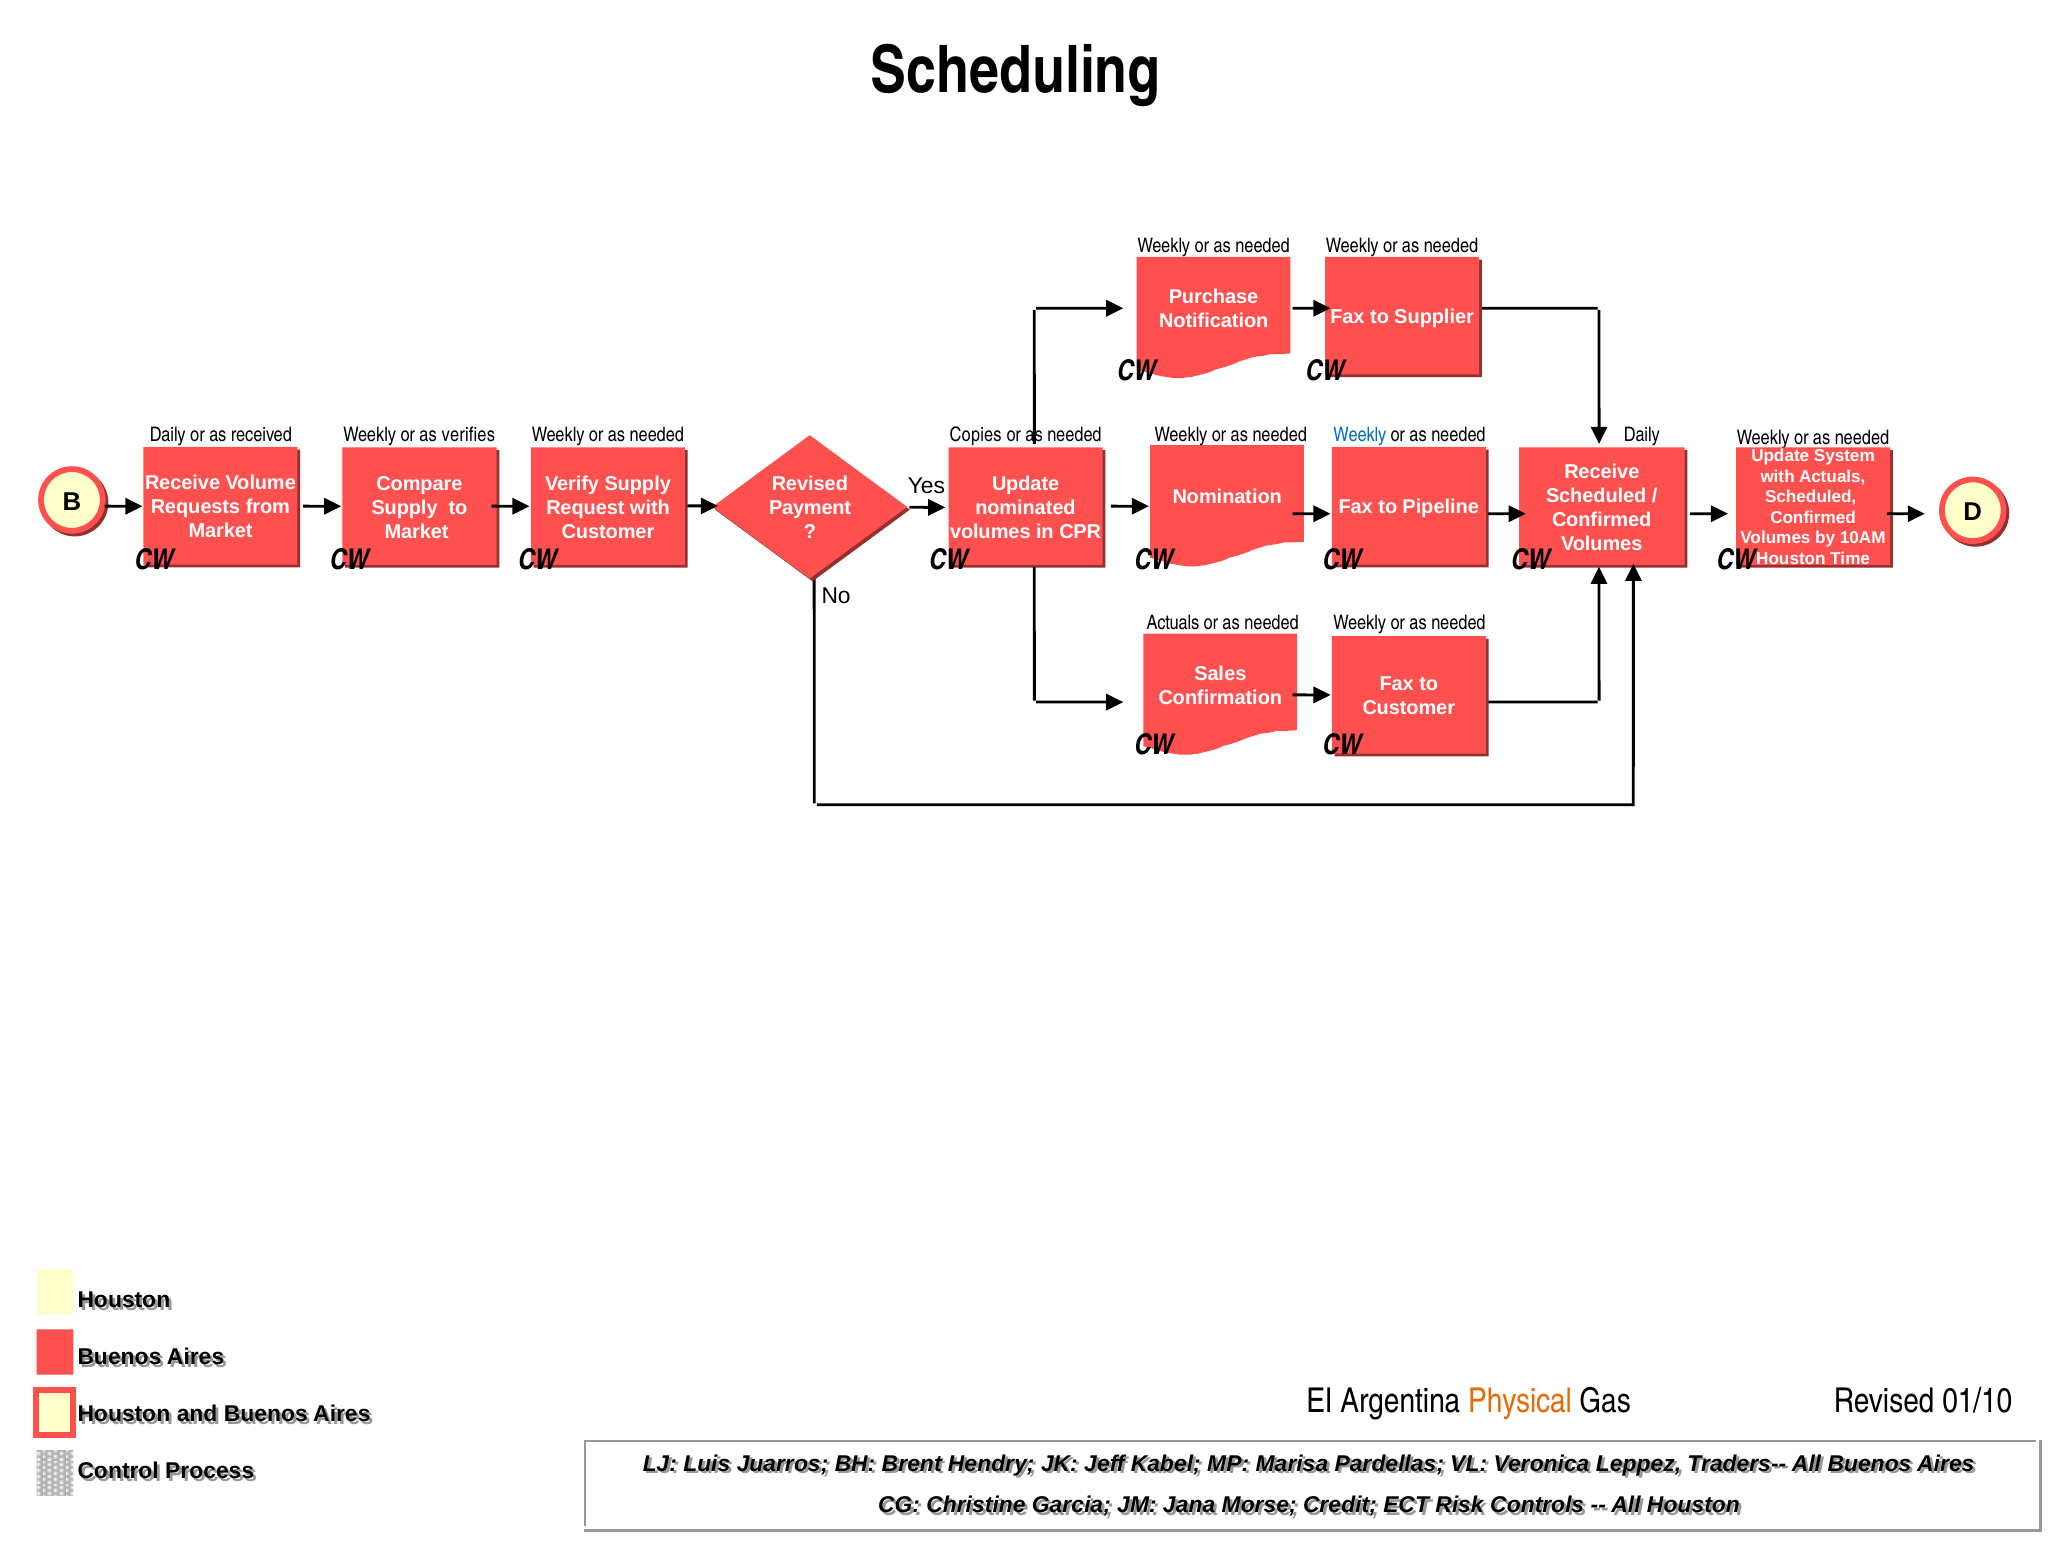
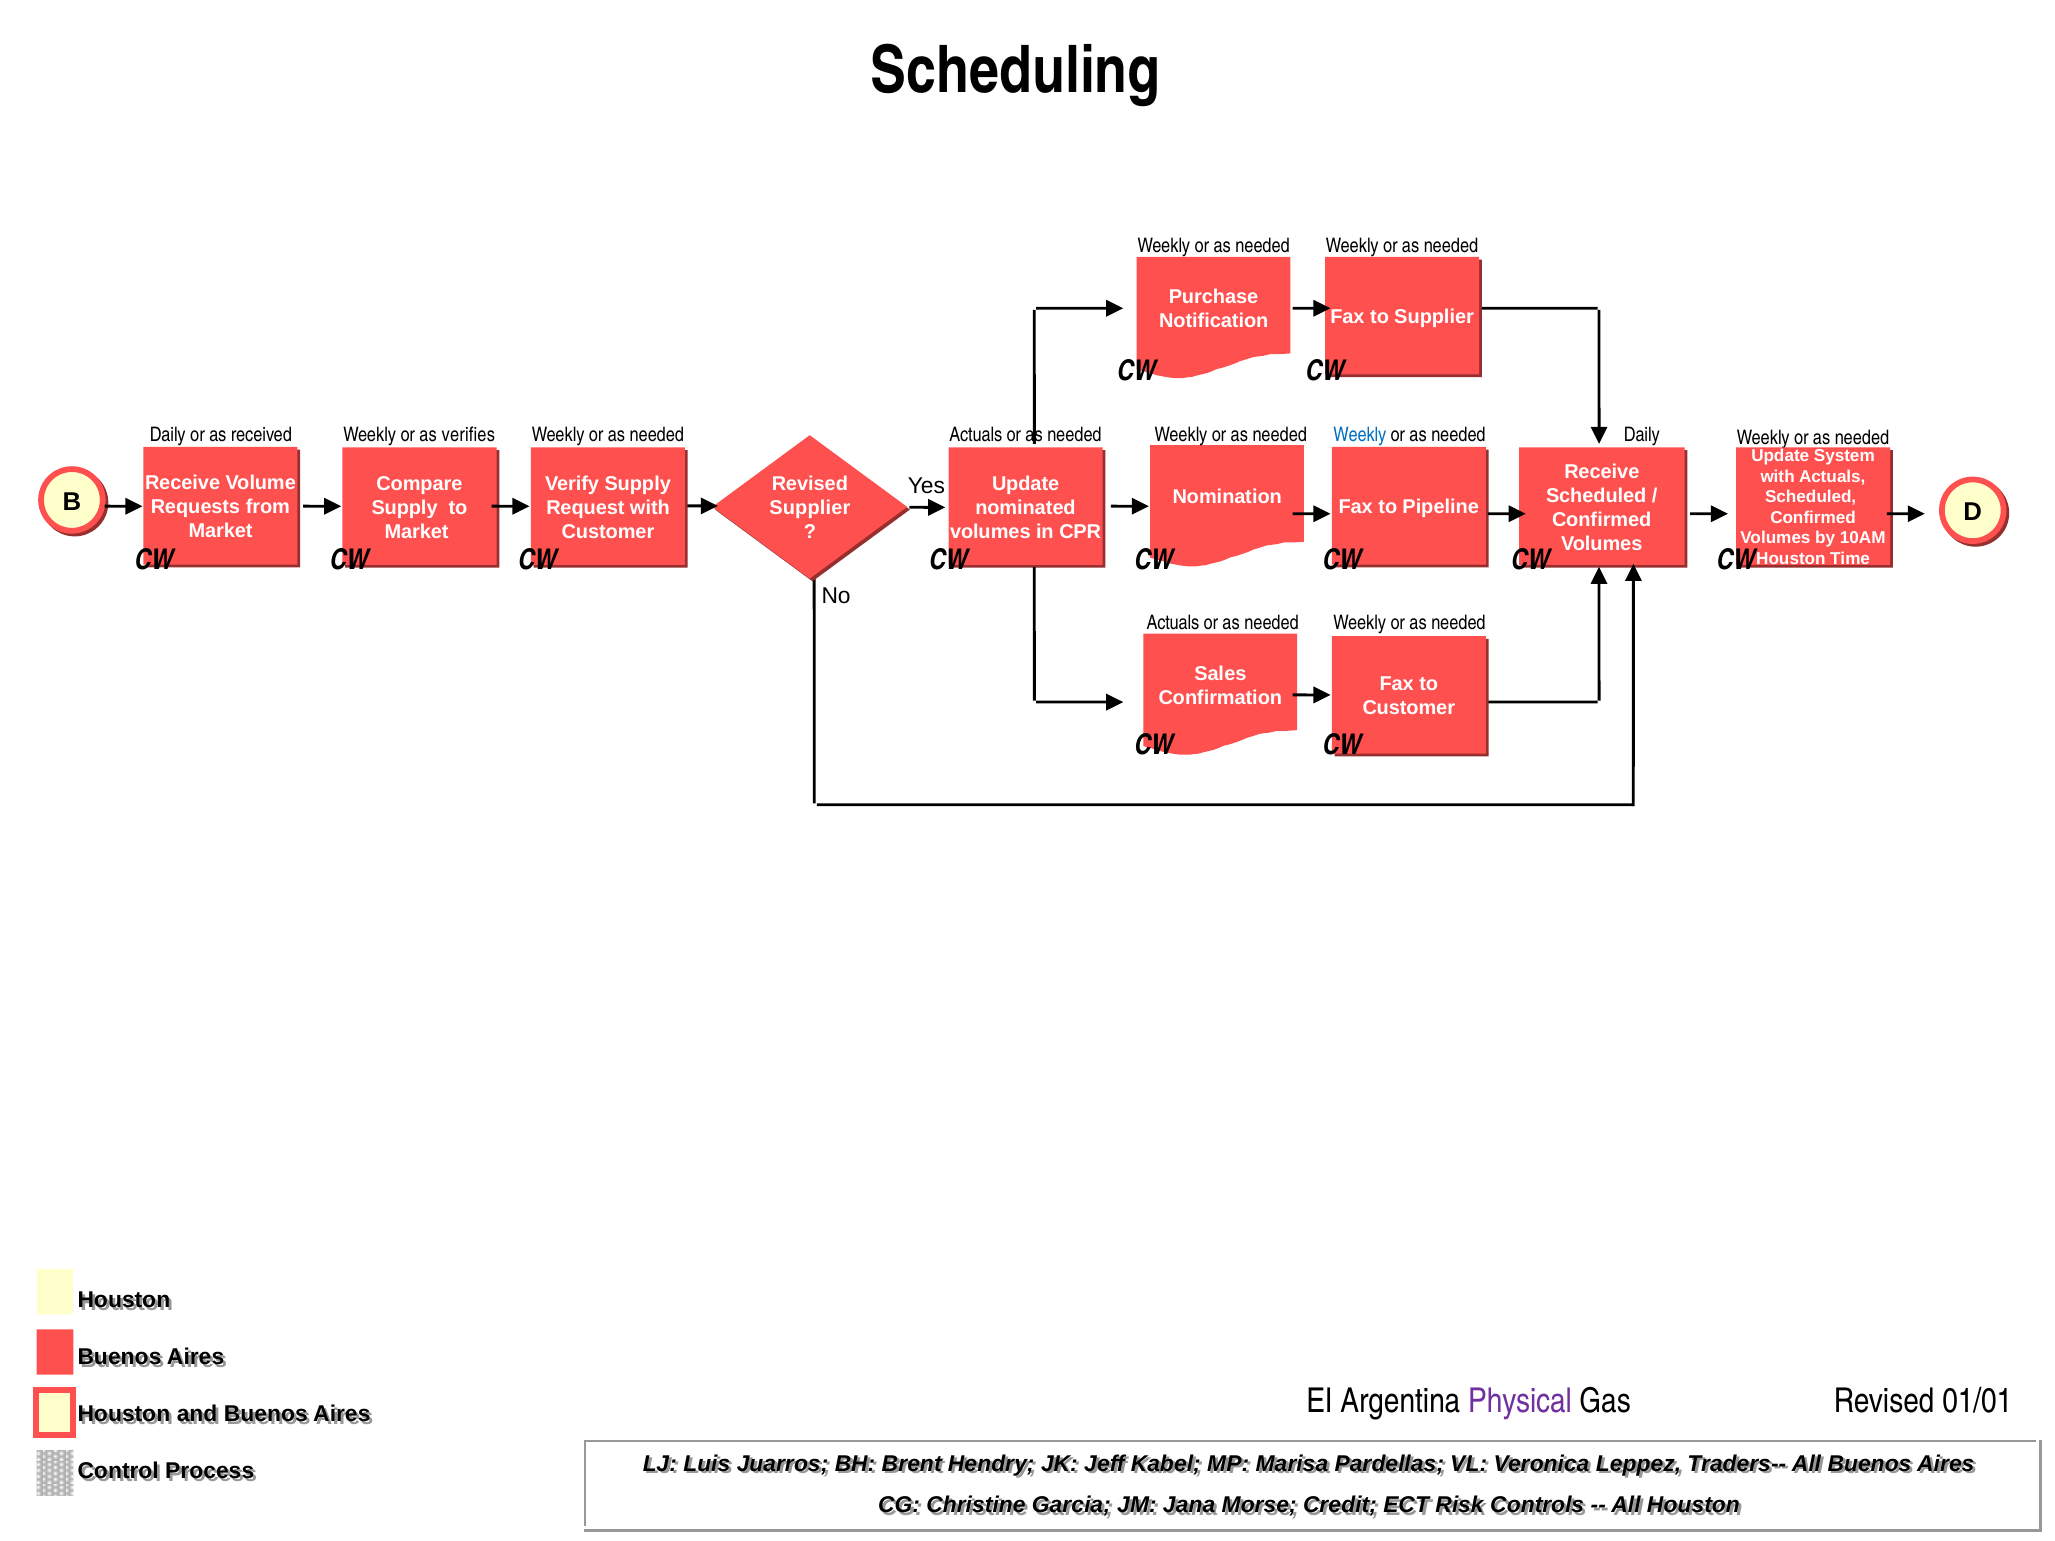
Copies at (976, 435): Copies -> Actuals
Payment at (810, 508): Payment -> Supplier
Physical colour: orange -> purple
01/10: 01/10 -> 01/01
